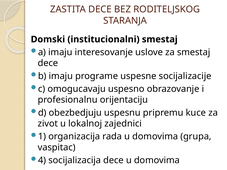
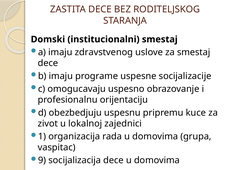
interesovanje: interesovanje -> zdravstvenog
4: 4 -> 9
